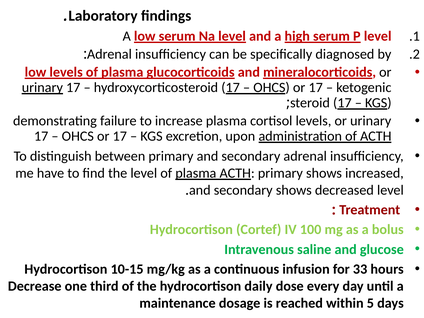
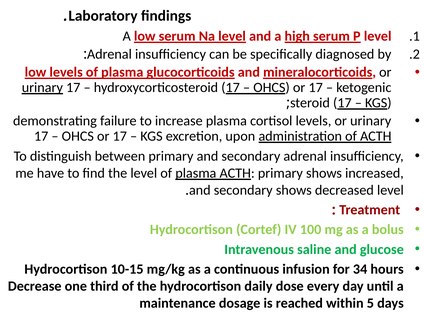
33: 33 -> 34
